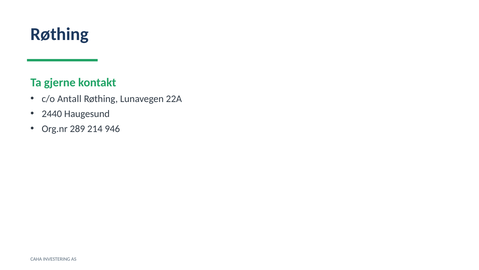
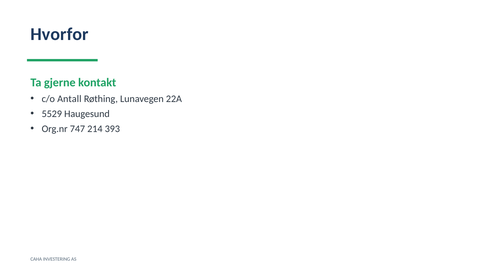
Røthing at (60, 34): Røthing -> Hvorfor
2440: 2440 -> 5529
289: 289 -> 747
946: 946 -> 393
